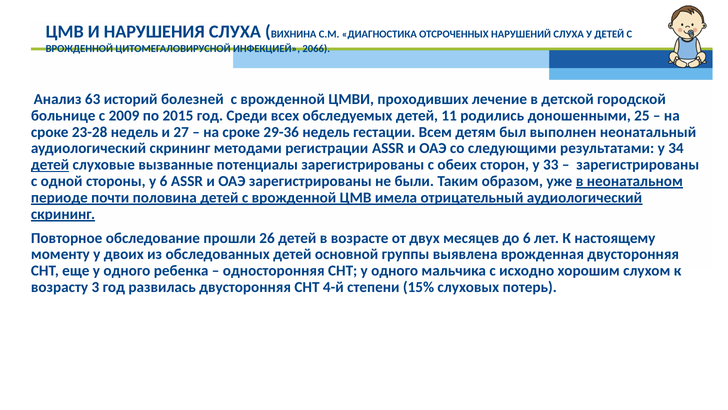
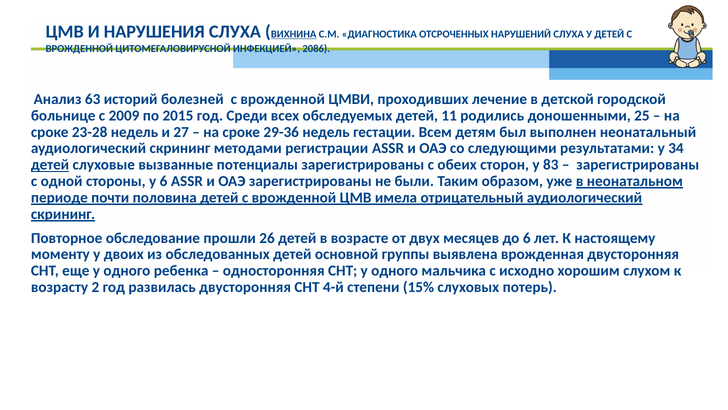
ВИХНИНА underline: none -> present
2066: 2066 -> 2086
33: 33 -> 83
3: 3 -> 2
